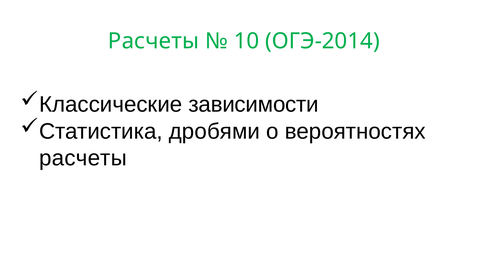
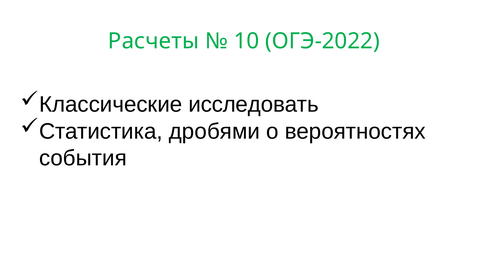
ОГЭ-2014: ОГЭ-2014 -> ОГЭ-2022
зависимости: зависимости -> исследовать
расчеты at (83, 158): расчеты -> события
